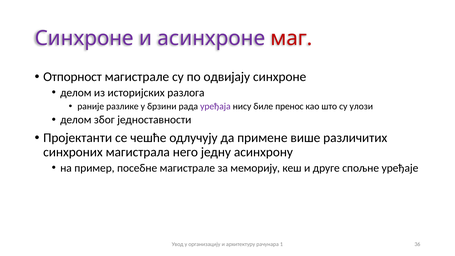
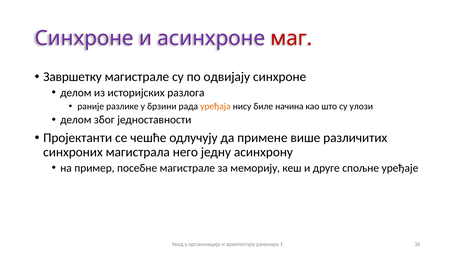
Отпорност: Отпорност -> Завршетку
уређаја colour: purple -> orange
пренос: пренос -> начина
